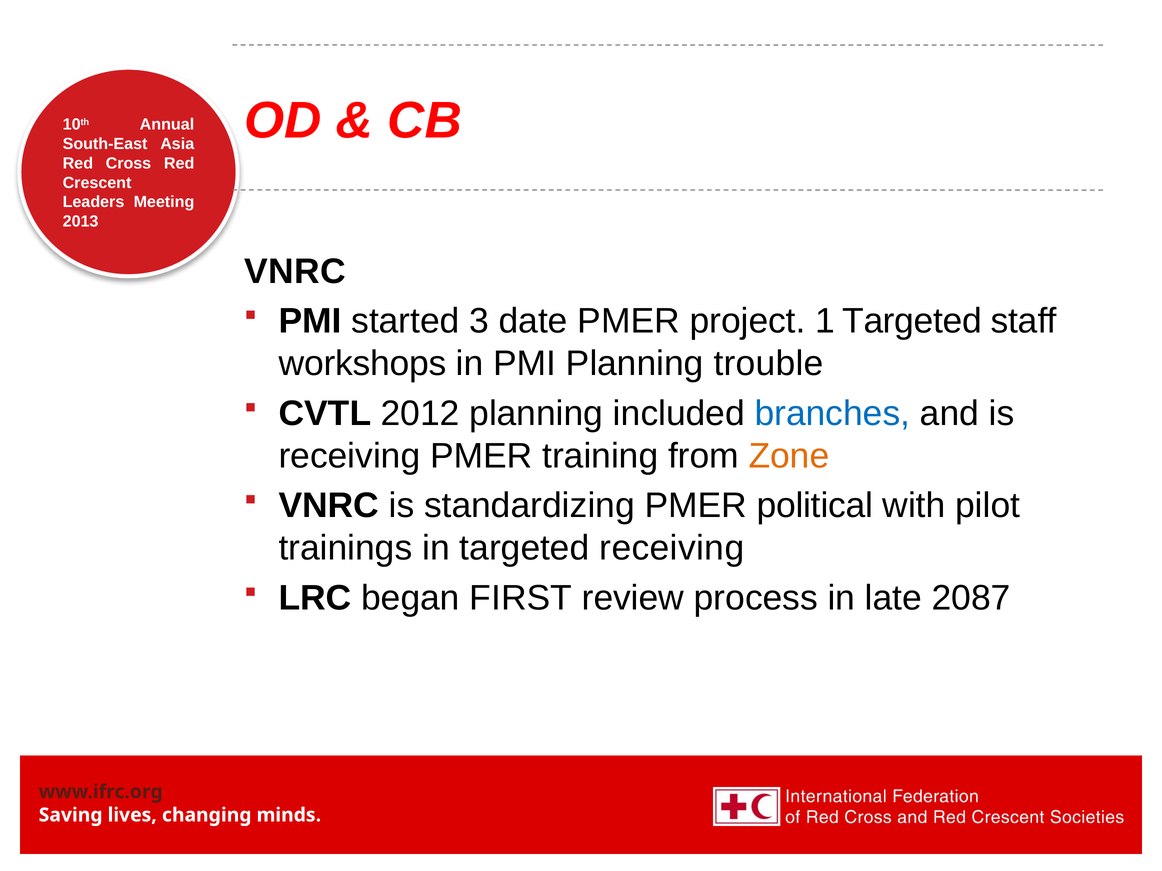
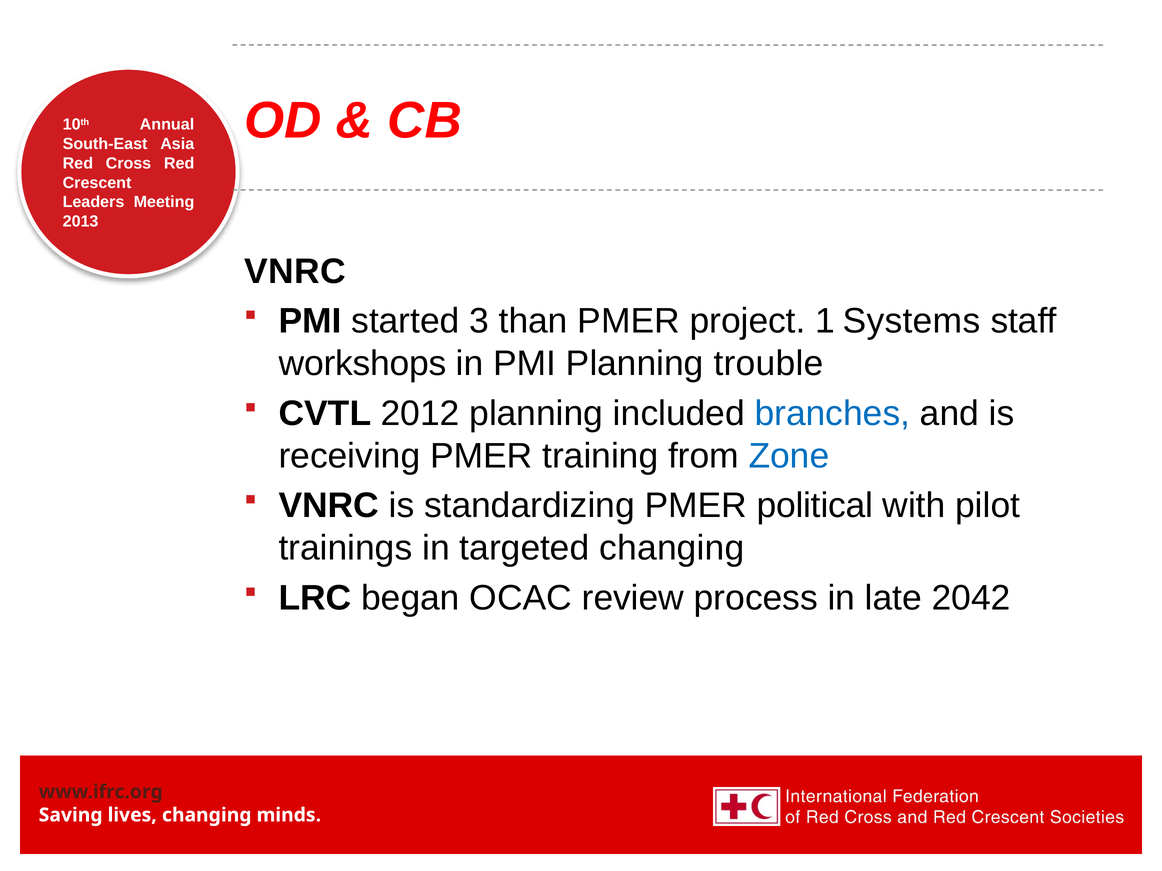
date: date -> than
1 Targeted: Targeted -> Systems
Zone colour: orange -> blue
targeted receiving: receiving -> changing
FIRST: FIRST -> OCAC
2087: 2087 -> 2042
